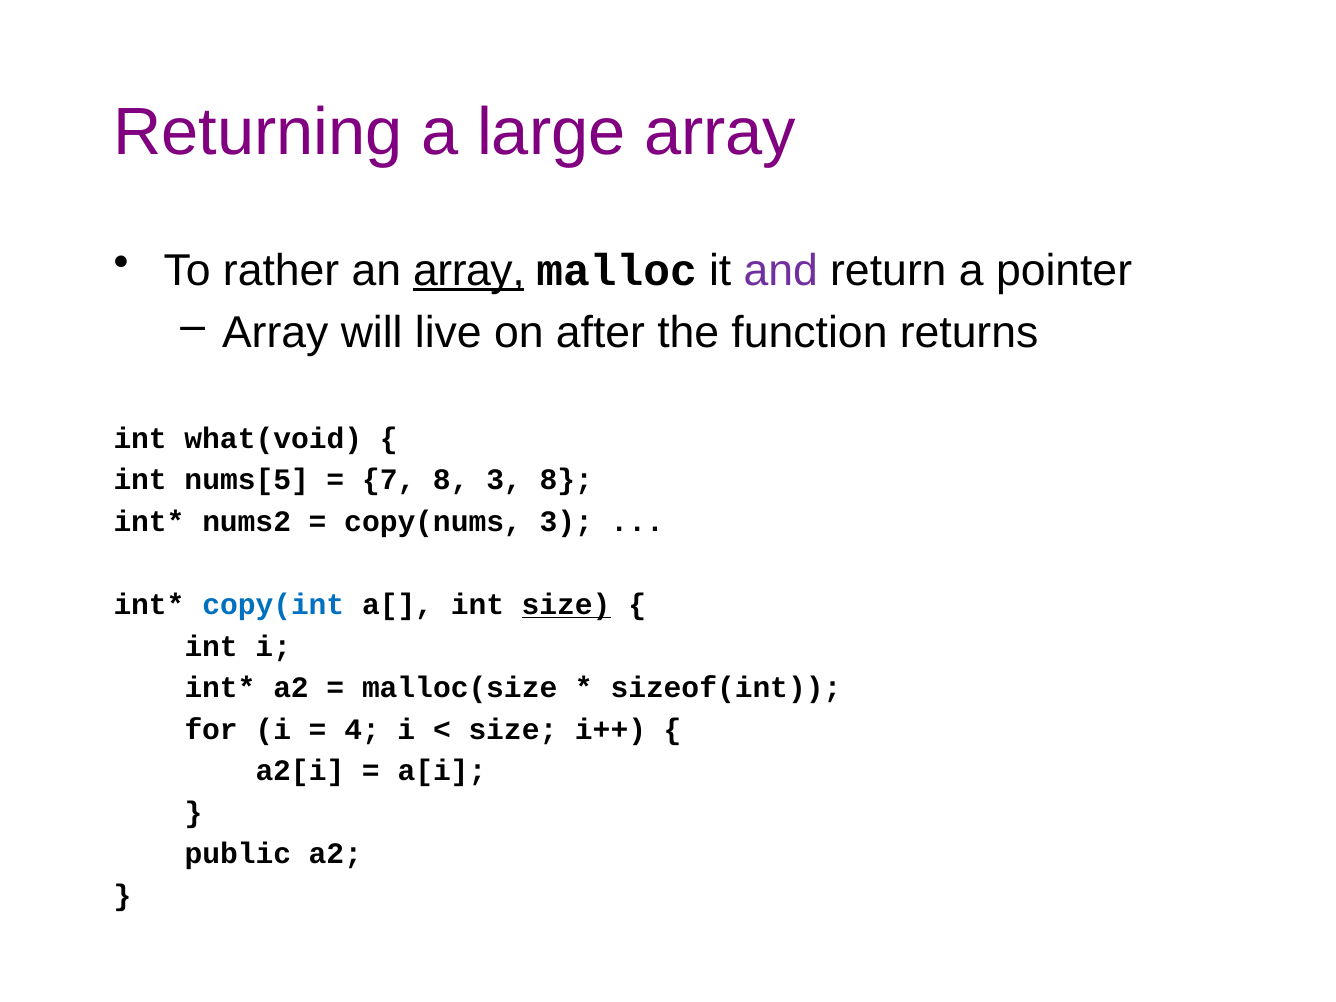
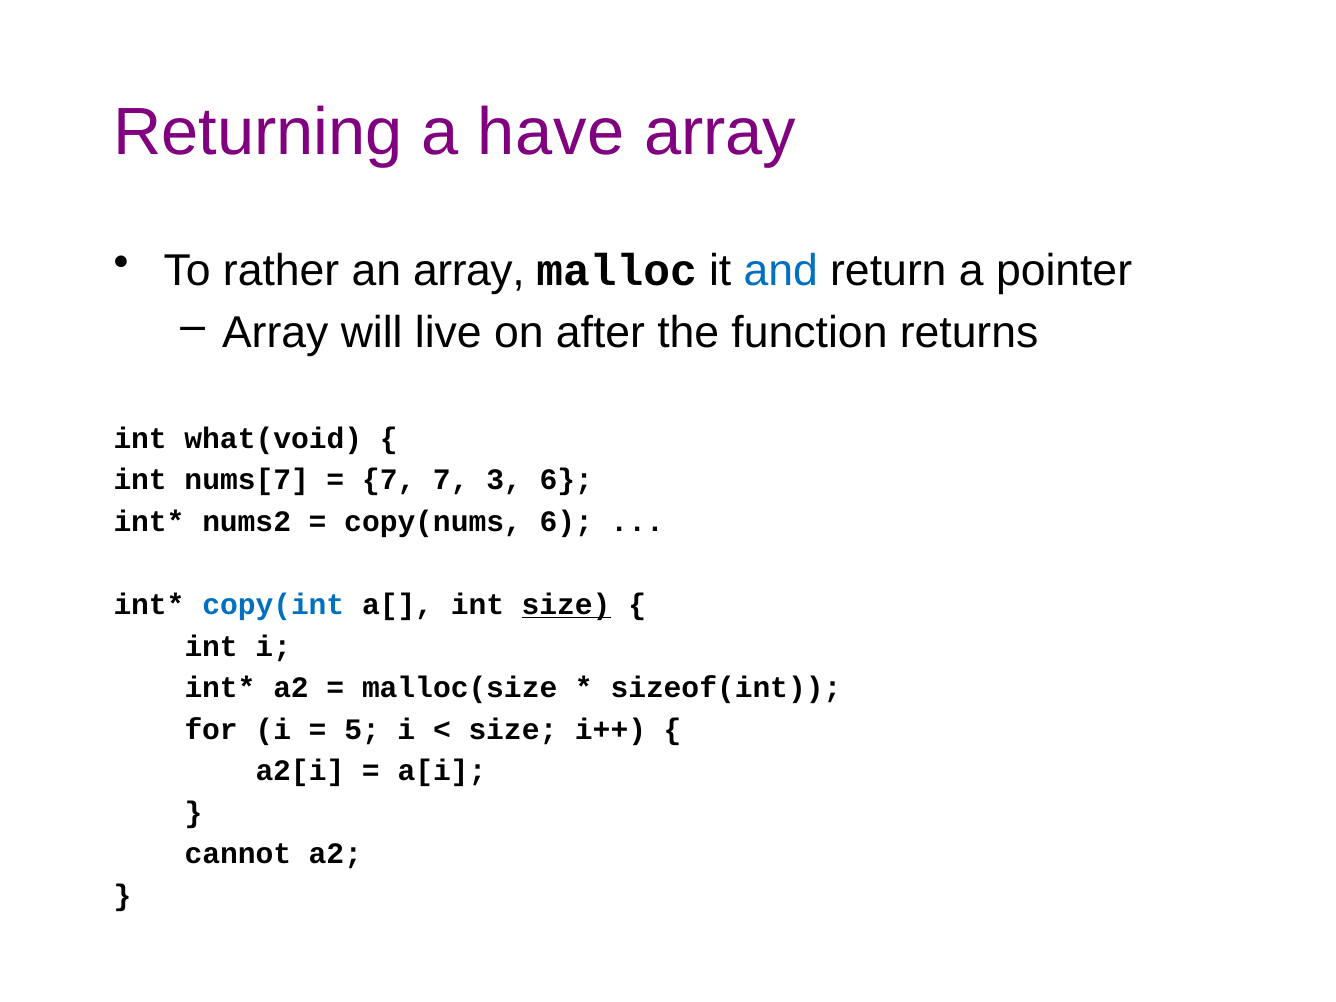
large: large -> have
array at (469, 270) underline: present -> none
and colour: purple -> blue
nums[5: nums[5 -> nums[7
7 8: 8 -> 7
3 8: 8 -> 6
copy(nums 3: 3 -> 6
4: 4 -> 5
public: public -> cannot
